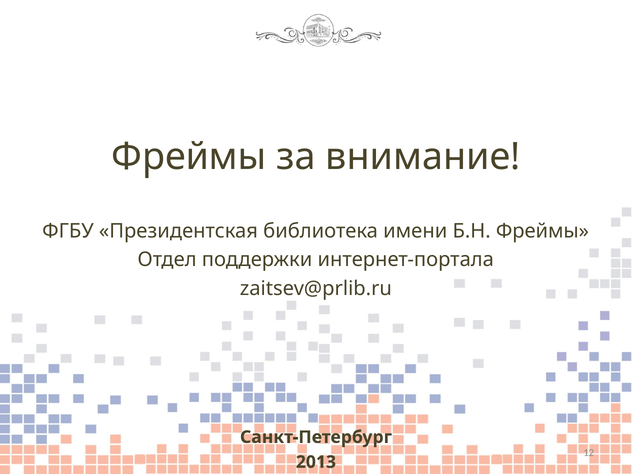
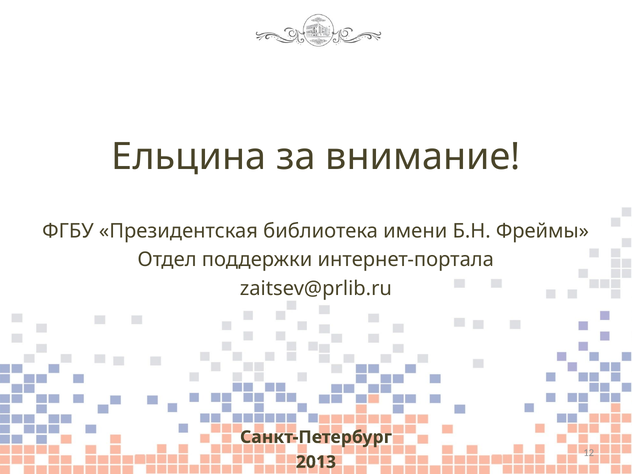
Фреймы at (189, 157): Фреймы -> Ельцина
